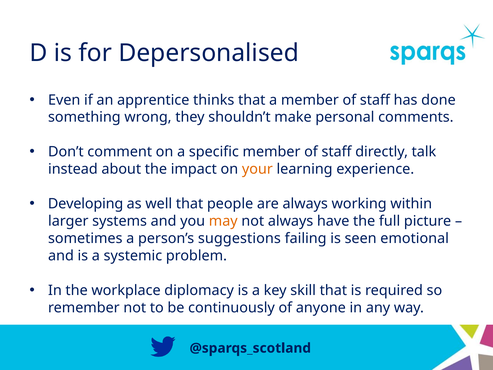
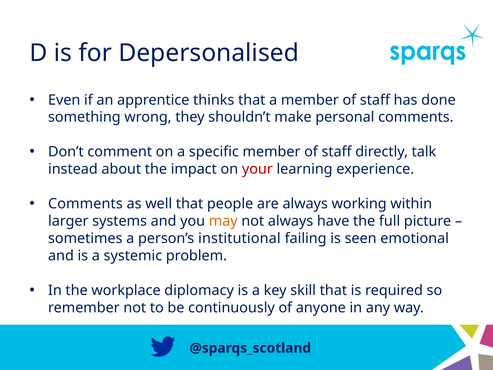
your colour: orange -> red
Developing at (86, 204): Developing -> Comments
suggestions: suggestions -> institutional
